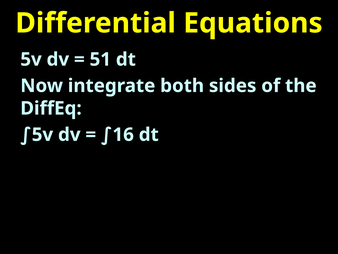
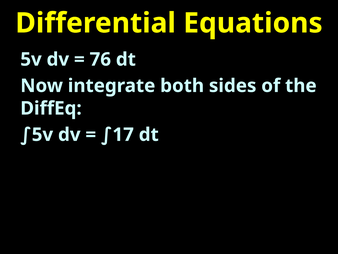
51: 51 -> 76
16: 16 -> 17
